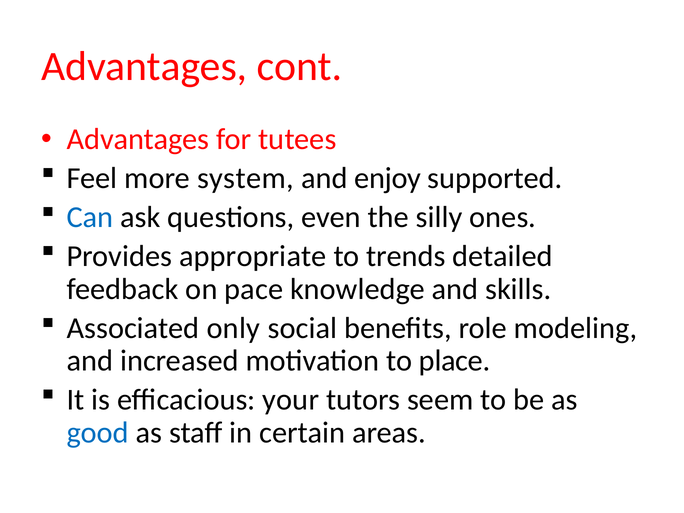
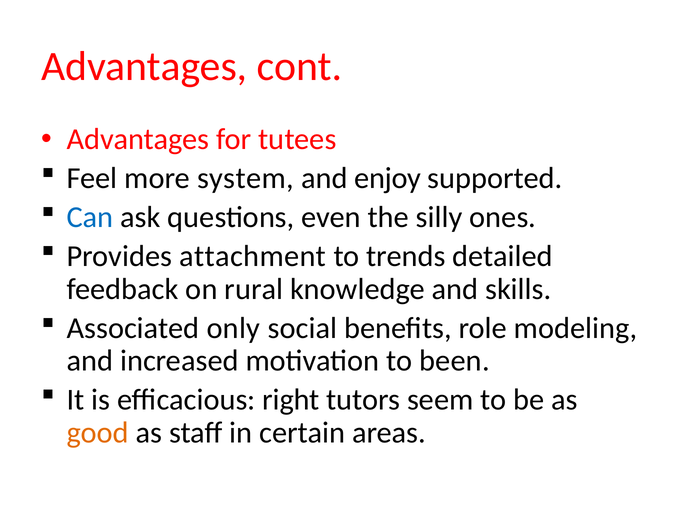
appropriate: appropriate -> attachment
pace: pace -> rural
place: place -> been
your: your -> right
good colour: blue -> orange
